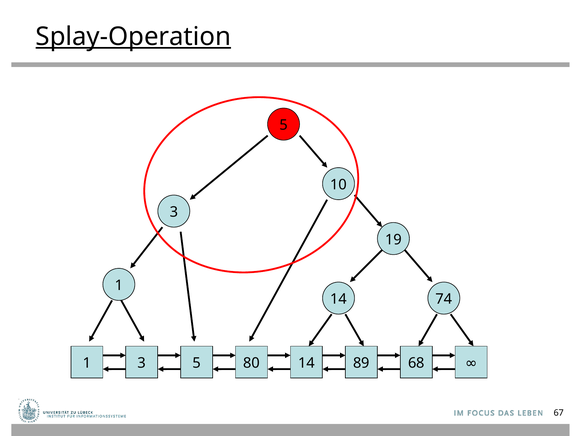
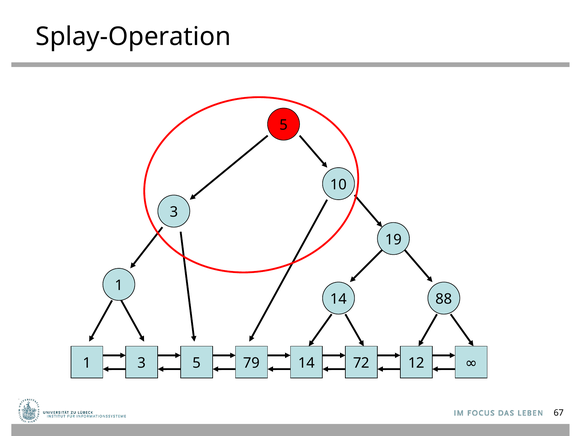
Splay-Operation underline: present -> none
74: 74 -> 88
80: 80 -> 79
89: 89 -> 72
68: 68 -> 12
